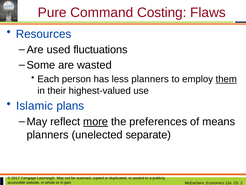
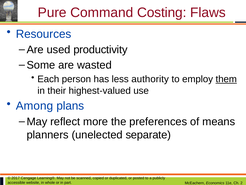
fluctuations: fluctuations -> productivity
less planners: planners -> authority
Islamic: Islamic -> Among
more underline: present -> none
